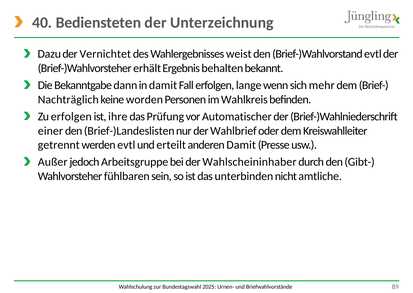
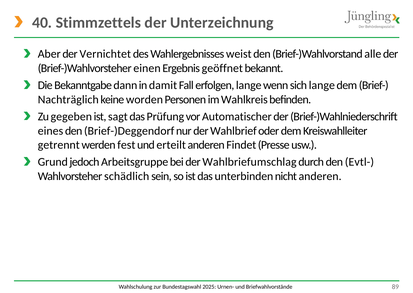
Bediensteten: Bediensteten -> Stimmzettels
Dazu: Dazu -> Aber
Brief-)Wahlvorstand evtl: evtl -> alle
erhält: erhält -> einen
behalten: behalten -> geöffnet
sich mehr: mehr -> lange
Zu erfolgen: erfolgen -> gegeben
ihre: ihre -> sagt
einer: einer -> eines
Brief-)Landeslisten: Brief-)Landeslisten -> Brief-)Deggendorf
werden evtl: evtl -> fest
anderen Damit: Damit -> Findet
Außer: Außer -> Grund
Wahlscheininhaber: Wahlscheininhaber -> Wahlbriefumschlag
Gibt-: Gibt- -> Evtl-
fühlbaren: fühlbaren -> schädlich
nicht amtliche: amtliche -> anderen
